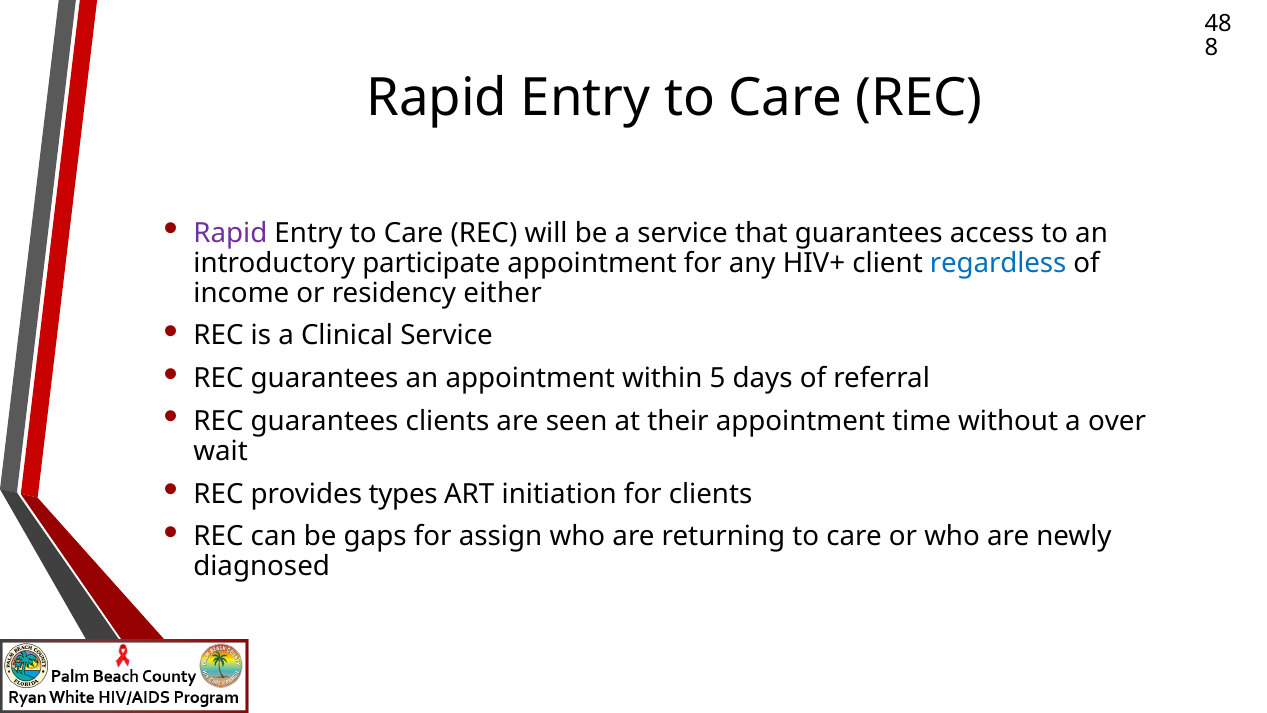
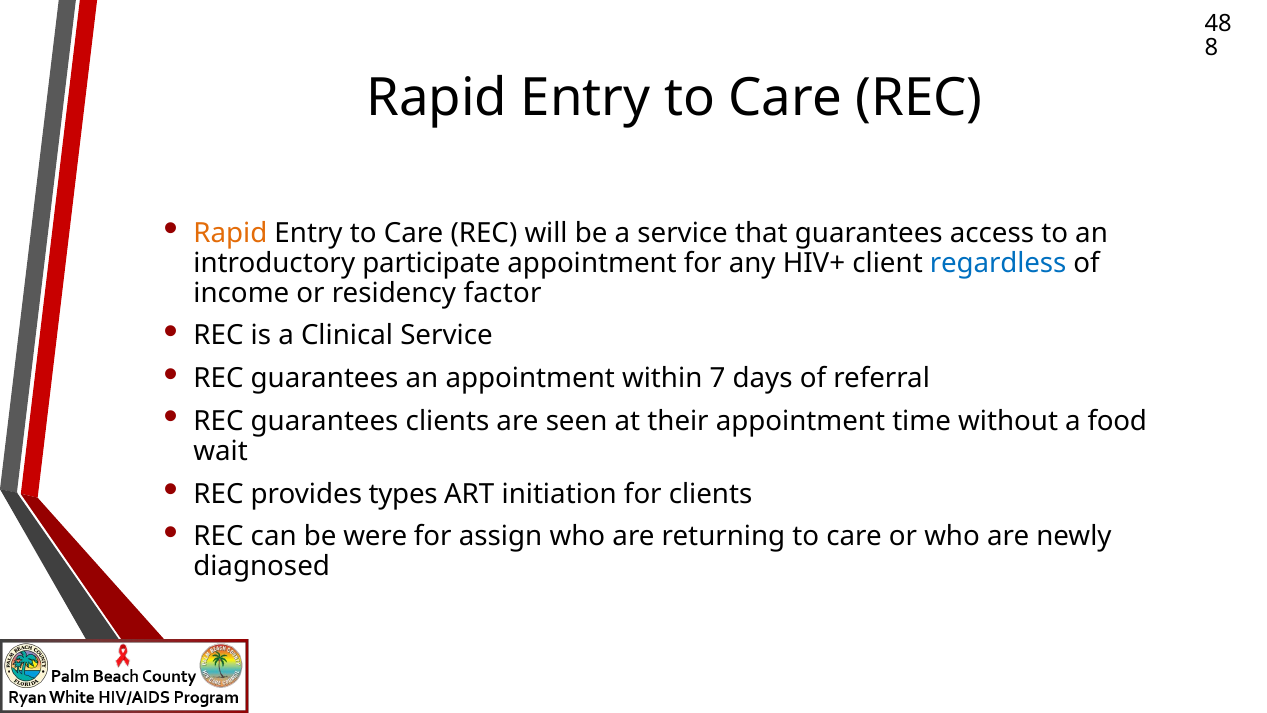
Rapid at (230, 233) colour: purple -> orange
either: either -> factor
5: 5 -> 7
over: over -> food
gaps: gaps -> were
